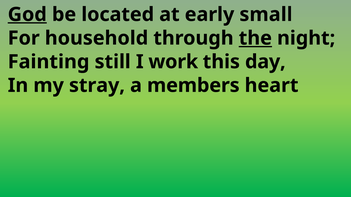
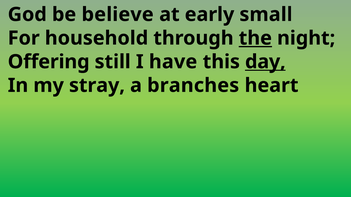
God underline: present -> none
located: located -> believe
Fainting: Fainting -> Offering
work: work -> have
day underline: none -> present
members: members -> branches
